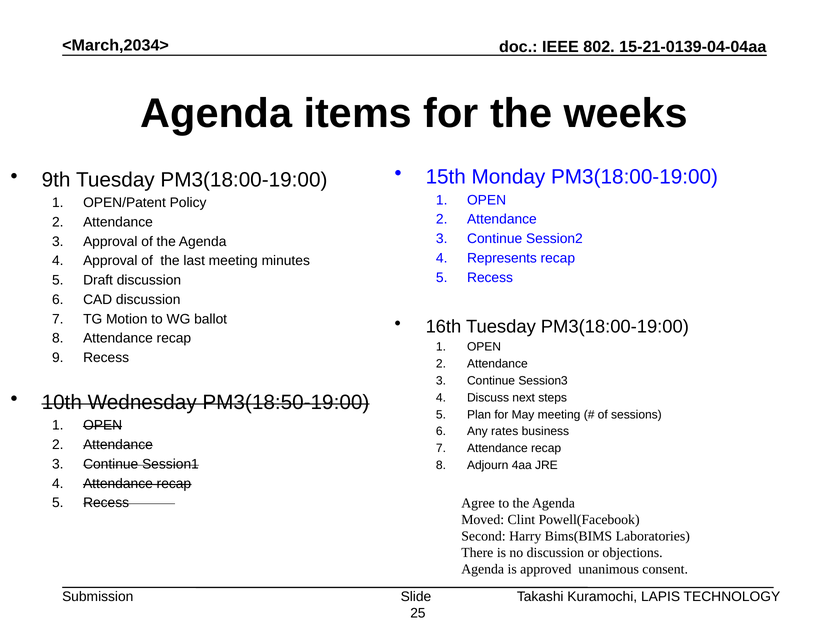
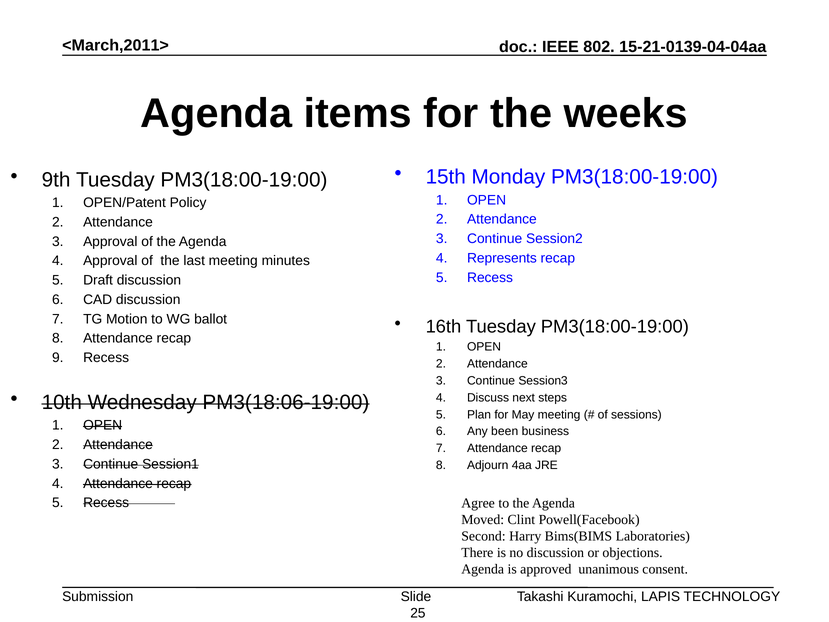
<March,2034>: <March,2034> -> <March,2011>
PM3(18:50-19:00: PM3(18:50-19:00 -> PM3(18:06-19:00
rates: rates -> been
